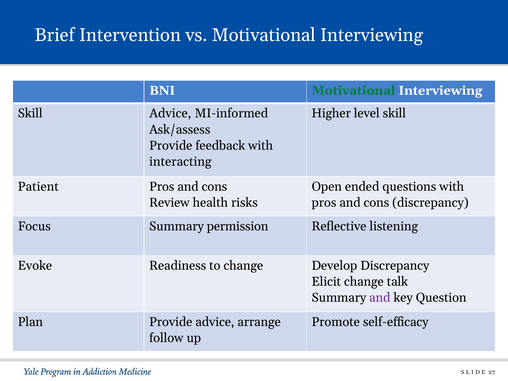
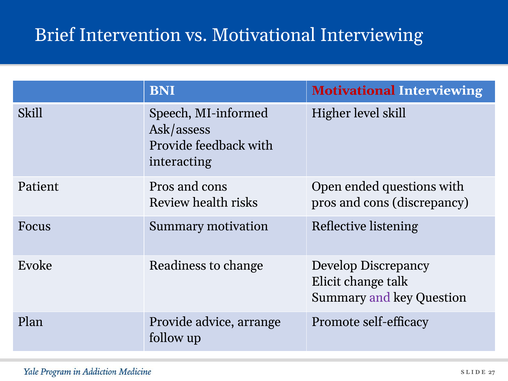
Motivational at (353, 91) colour: green -> red
Skill Advice: Advice -> Speech
permission: permission -> motivation
